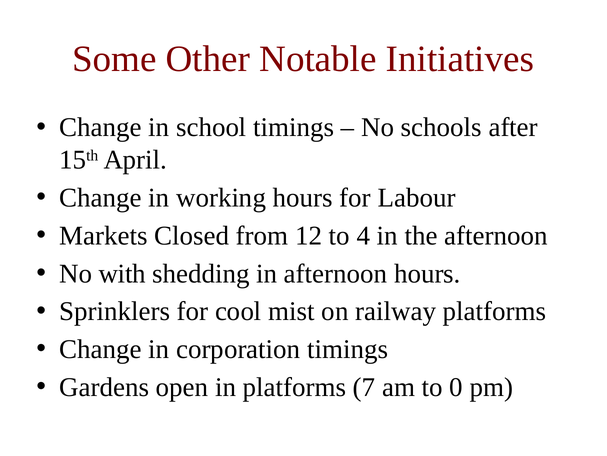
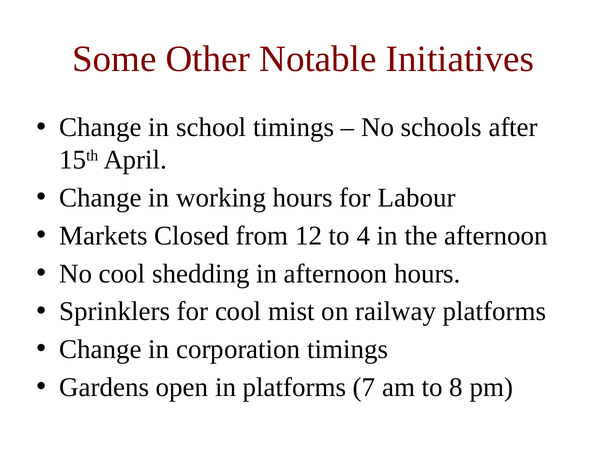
No with: with -> cool
0: 0 -> 8
